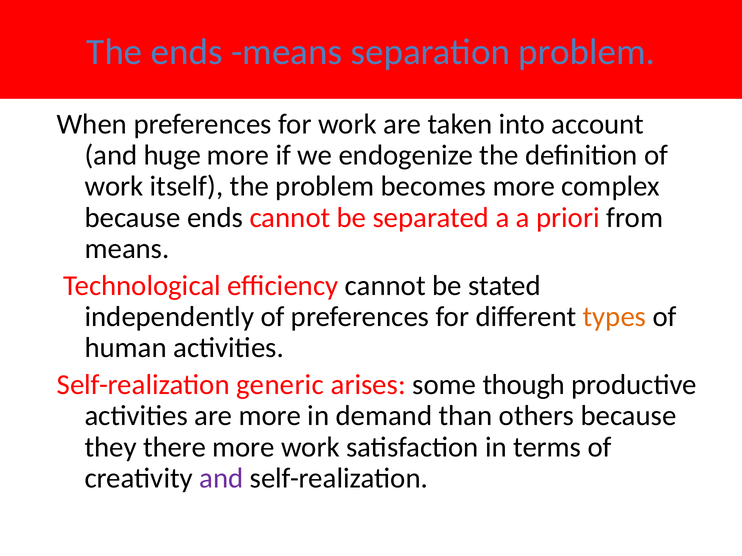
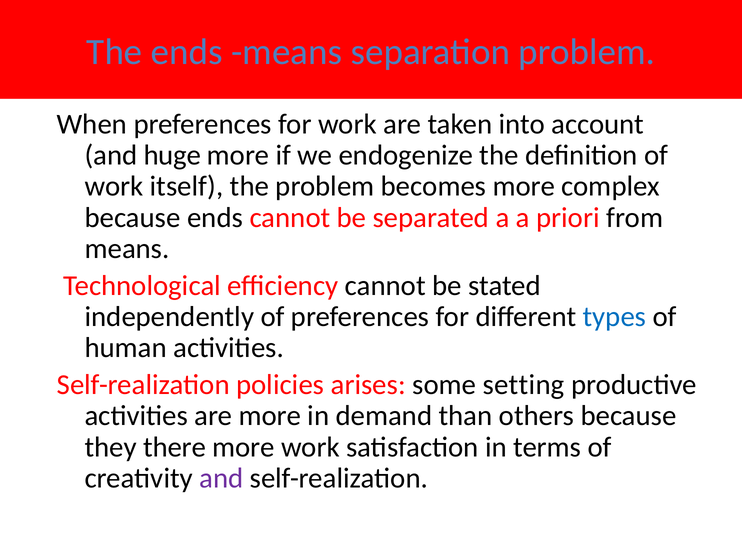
types colour: orange -> blue
generic: generic -> policies
though: though -> setting
